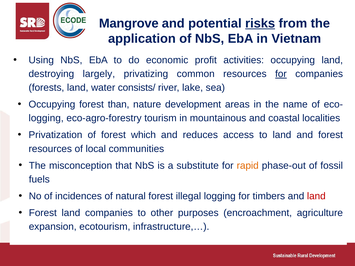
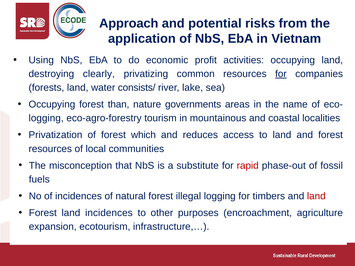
Mangrove: Mangrove -> Approach
risks underline: present -> none
largely: largely -> clearly
development: development -> governments
rapid colour: orange -> red
land companies: companies -> incidences
